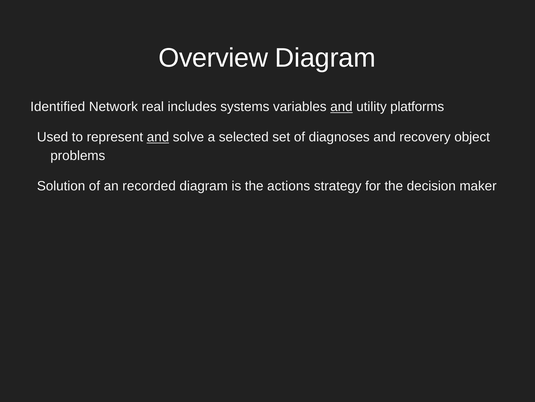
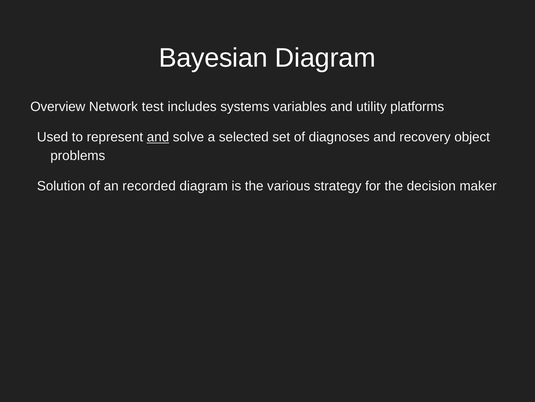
Overview: Overview -> Bayesian
Identified: Identified -> Overview
real: real -> test
and at (341, 107) underline: present -> none
actions: actions -> various
